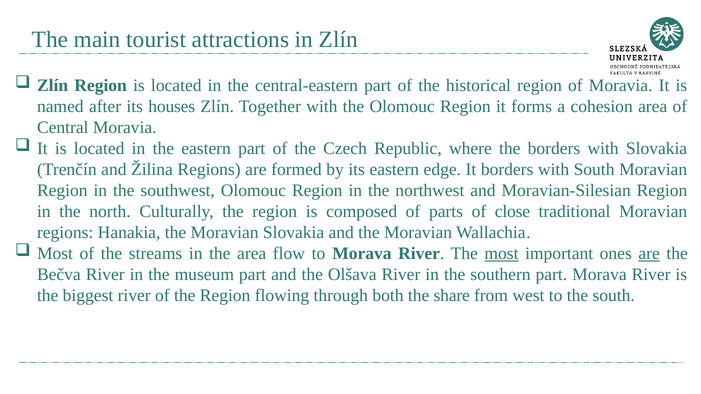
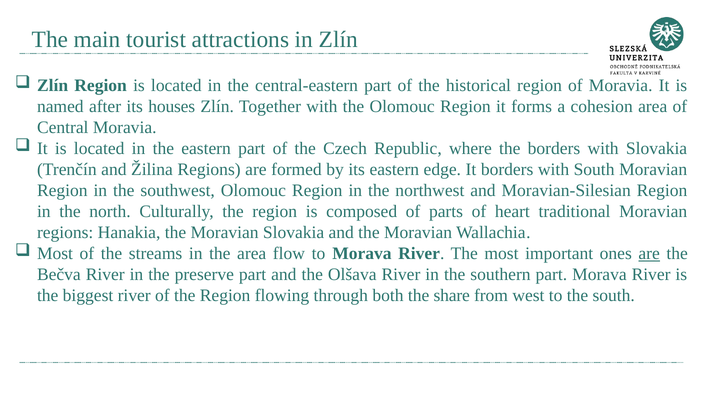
close: close -> heart
most at (502, 254) underline: present -> none
museum: museum -> preserve
